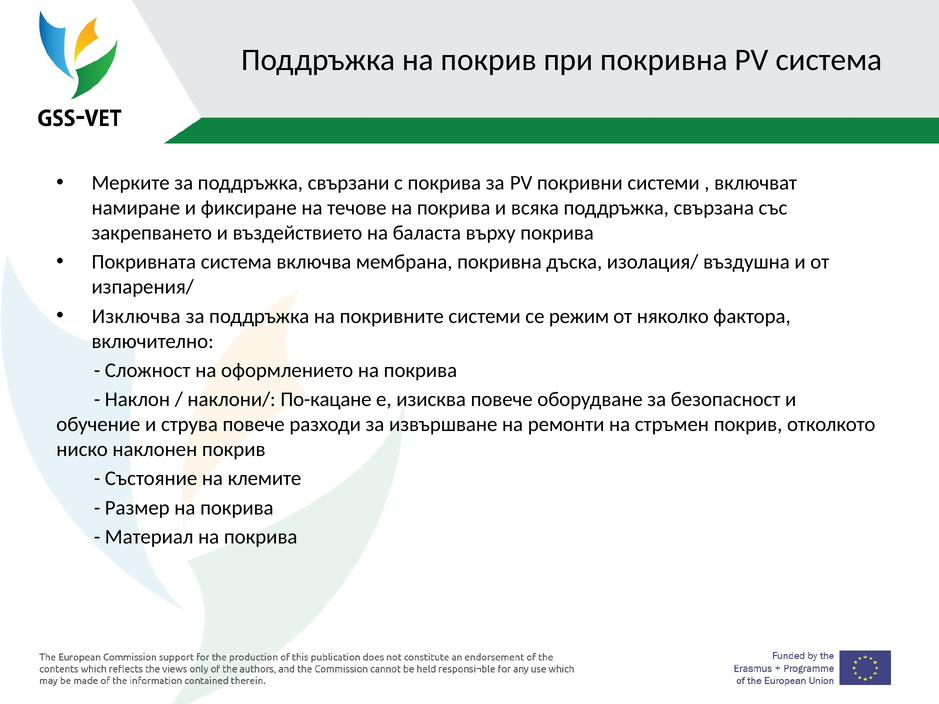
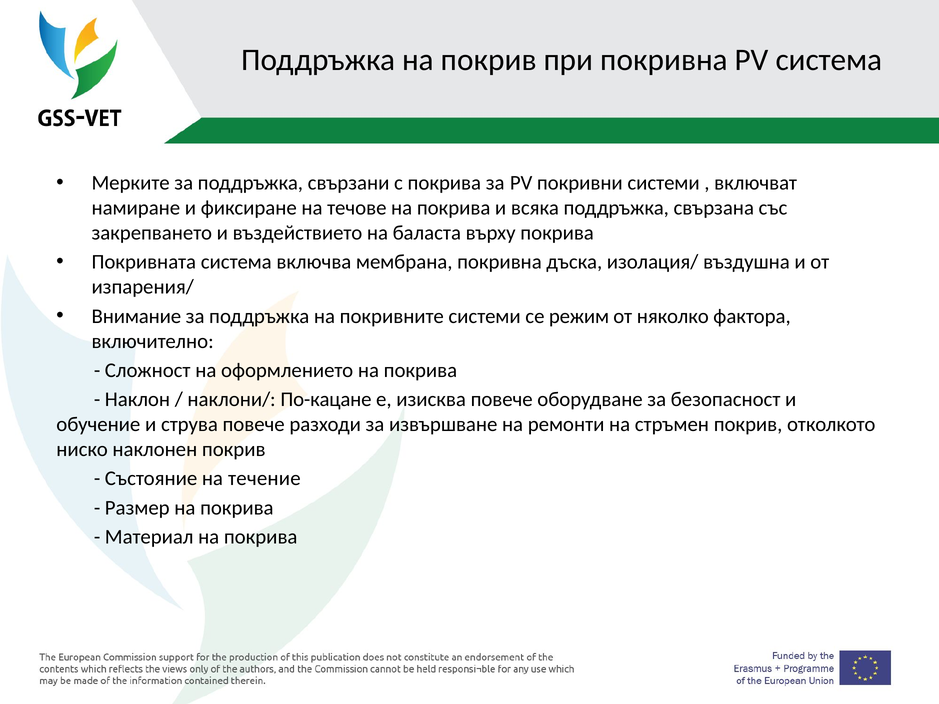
Изключва: Изключва -> Внимание
клемите: клемите -> течение
